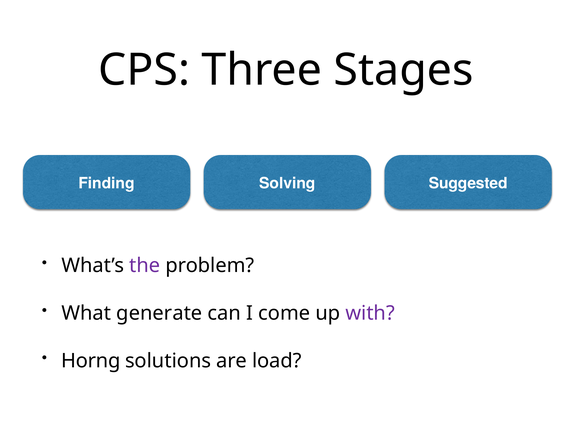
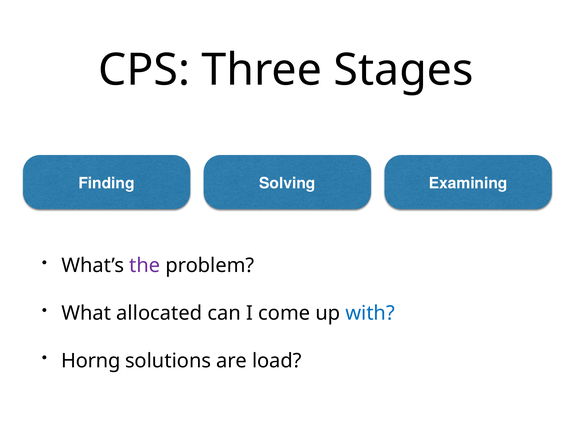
Suggested: Suggested -> Examining
generate: generate -> allocated
with colour: purple -> blue
